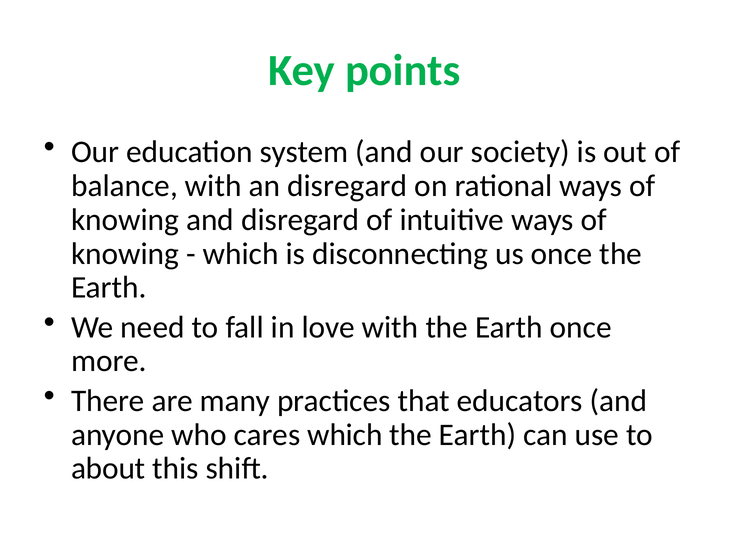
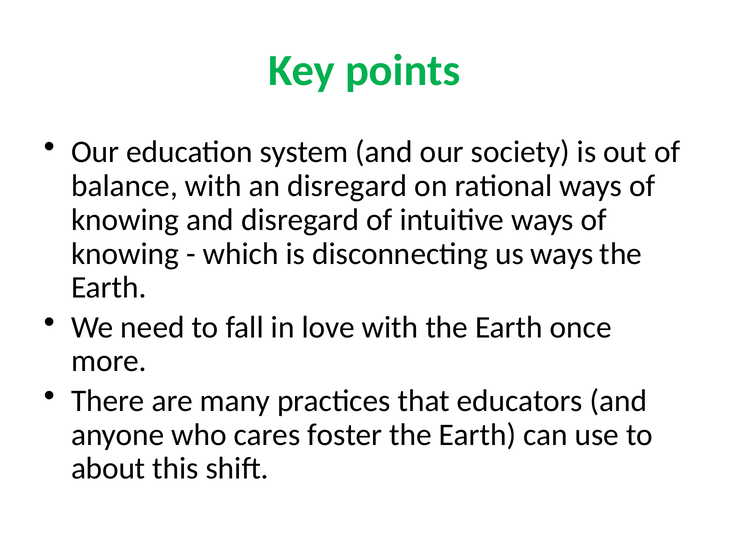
us once: once -> ways
cares which: which -> foster
